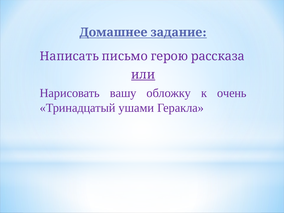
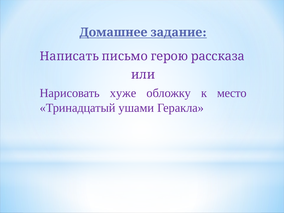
или underline: present -> none
вашу: вашу -> хуже
очень: очень -> место
